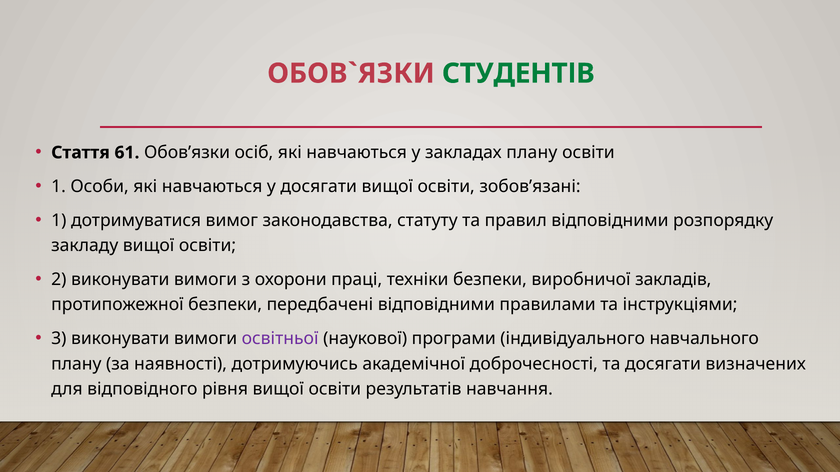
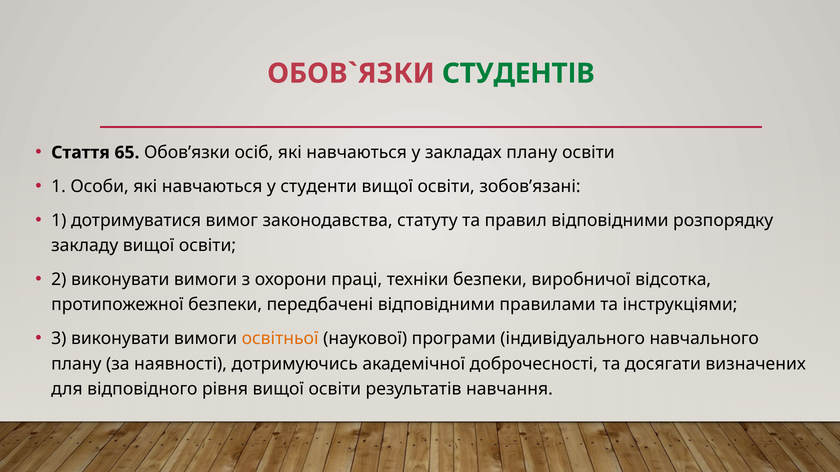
61: 61 -> 65
у досягати: досягати -> студенти
закладів: закладів -> відсотка
освітньої colour: purple -> orange
